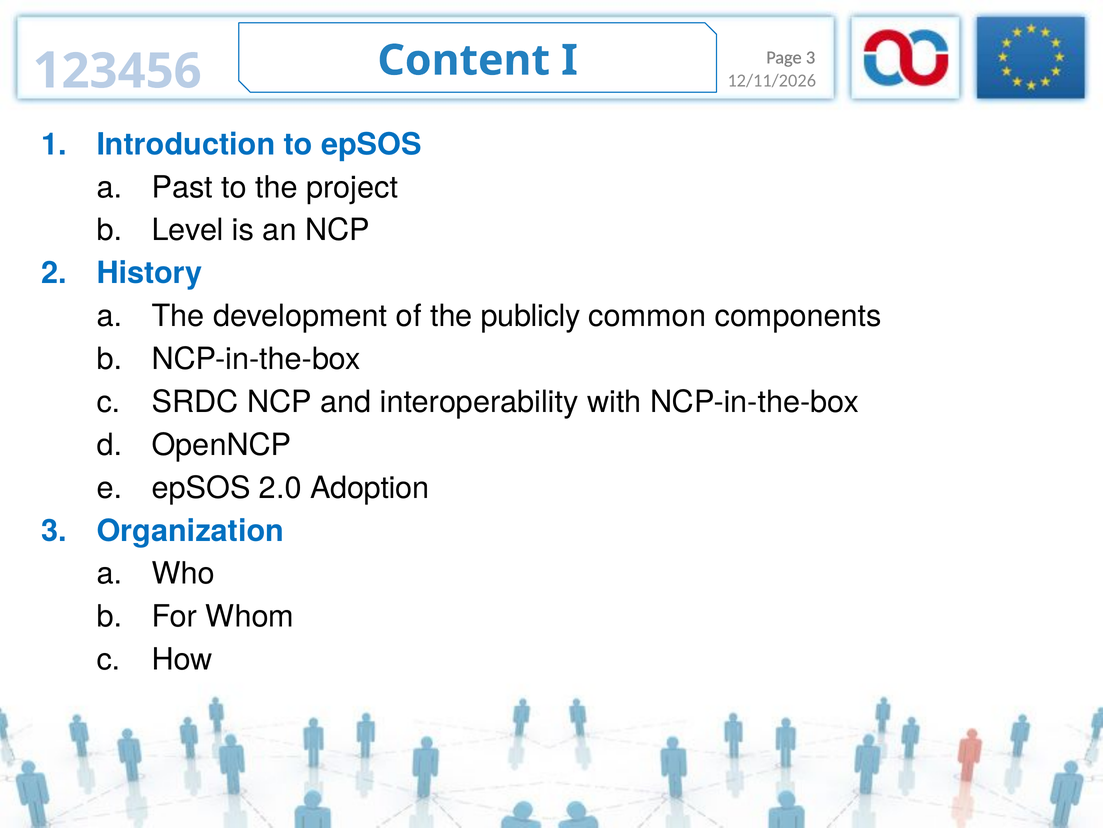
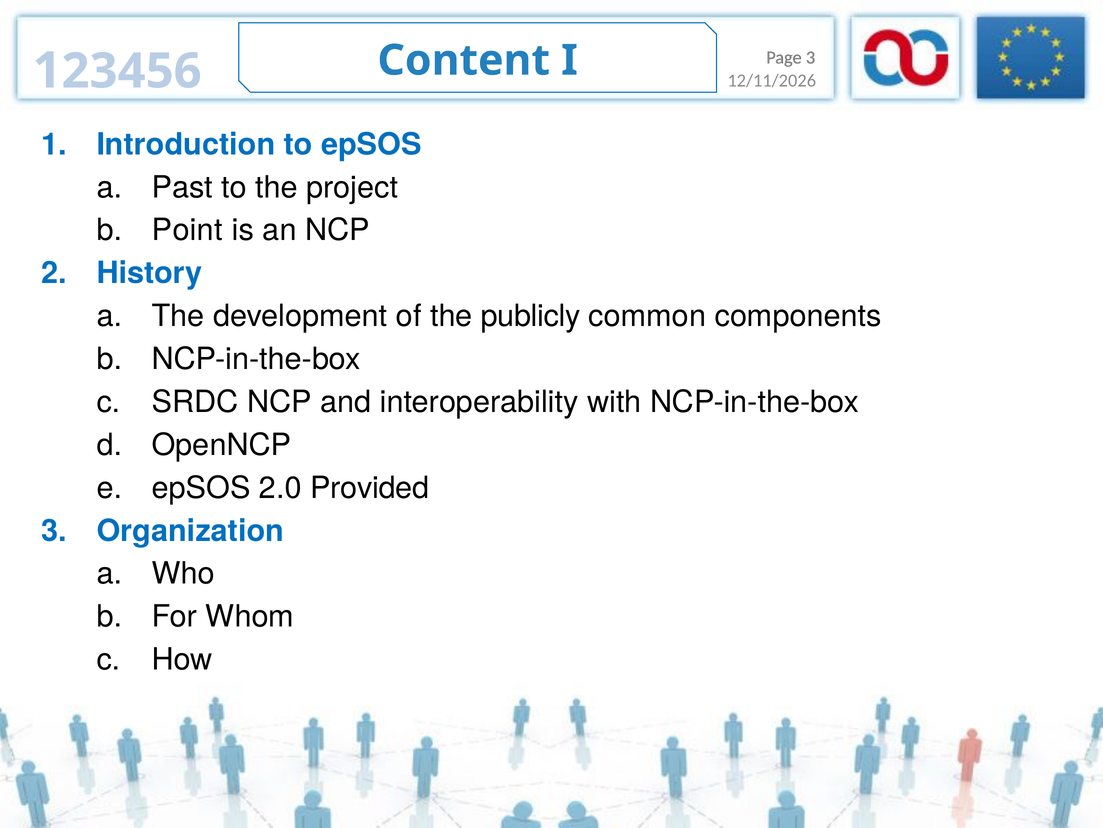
Level: Level -> Point
Adoption: Adoption -> Provided
